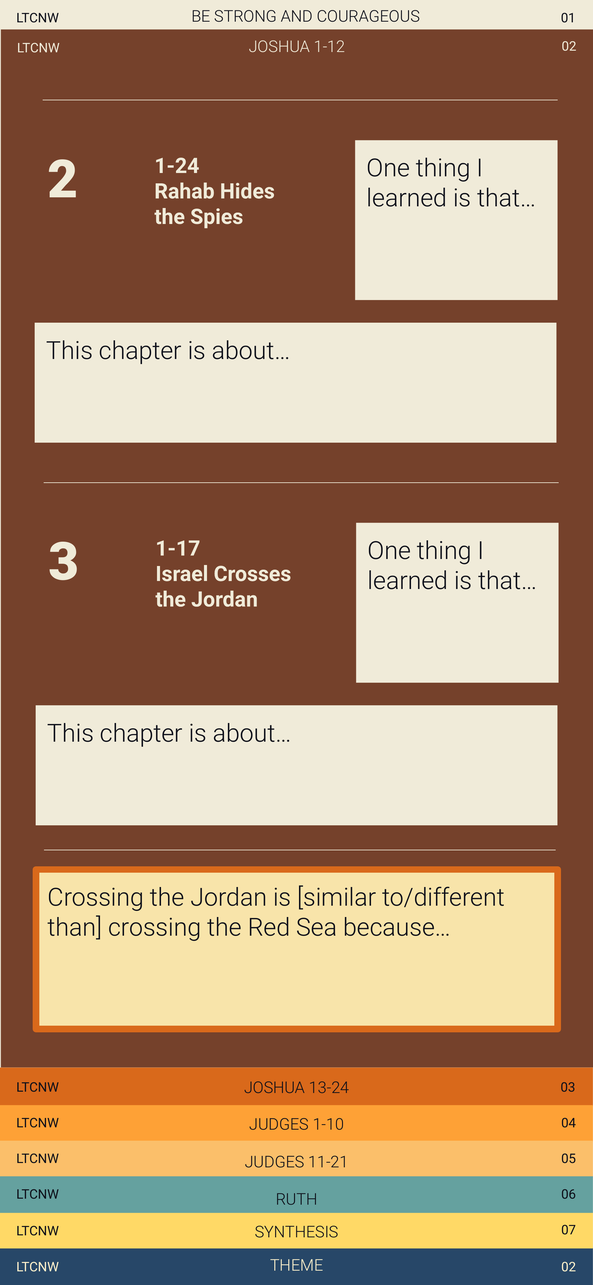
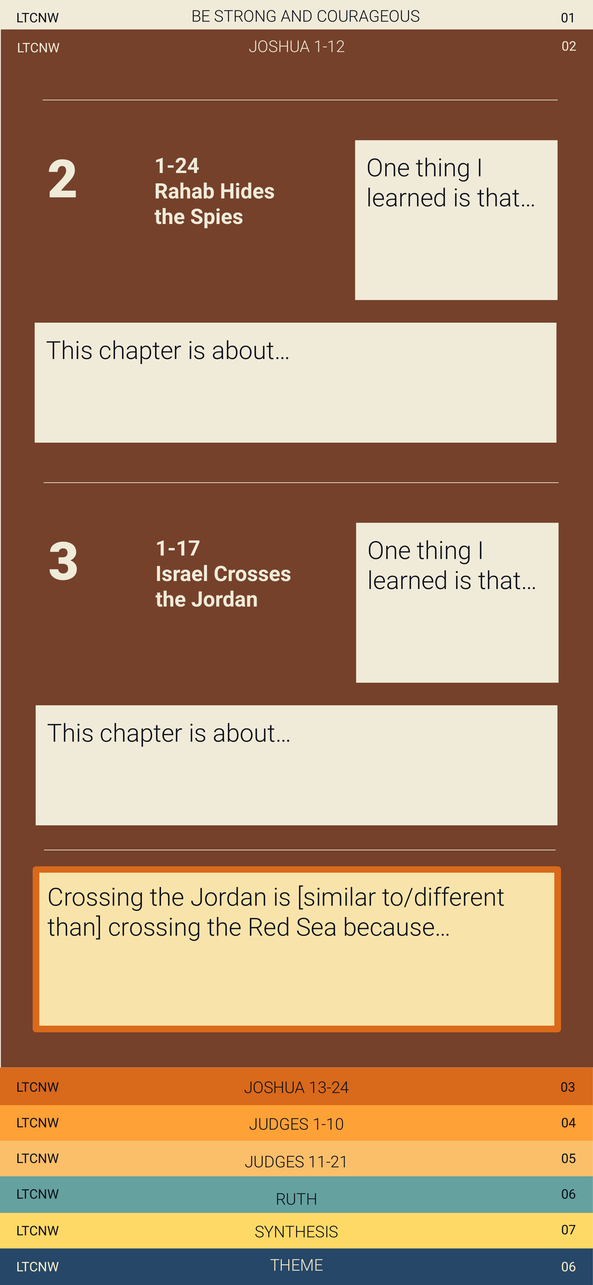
THEME 02: 02 -> 06
